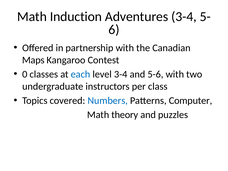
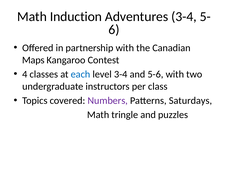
0: 0 -> 4
Numbers colour: blue -> purple
Computer: Computer -> Saturdays
theory: theory -> tringle
